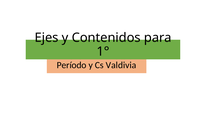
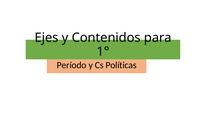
Valdivia: Valdivia -> Políticas
